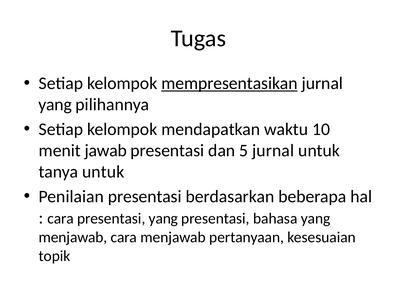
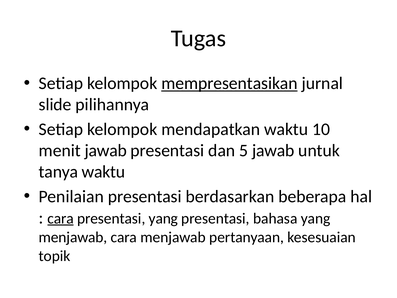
yang at (55, 104): yang -> slide
5 jurnal: jurnal -> jawab
tanya untuk: untuk -> waktu
cara at (61, 218) underline: none -> present
